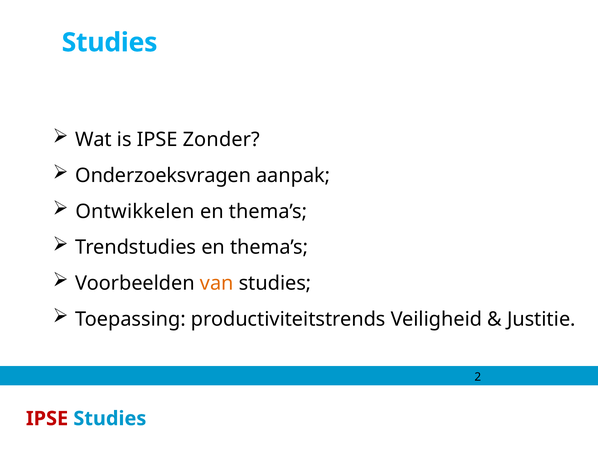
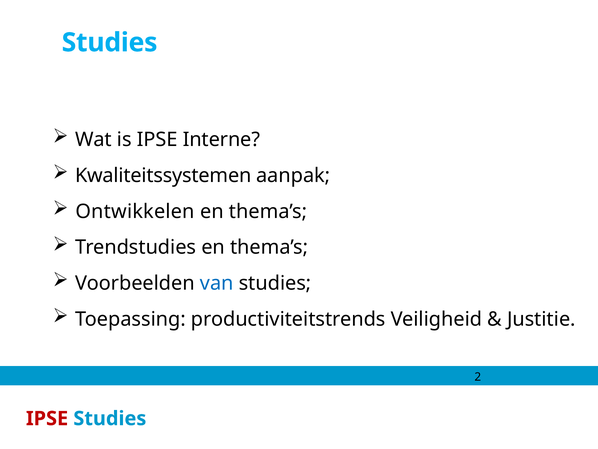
Zonder: Zonder -> Interne
Onderzoeksvragen: Onderzoeksvragen -> Kwaliteitssystemen
van colour: orange -> blue
